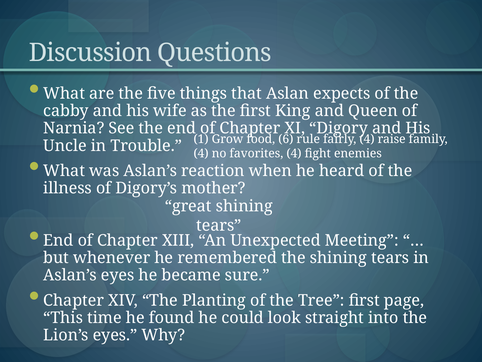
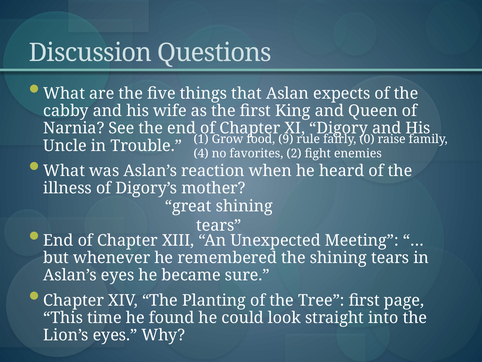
6: 6 -> 9
fairly 4: 4 -> 0
favorites 4: 4 -> 2
